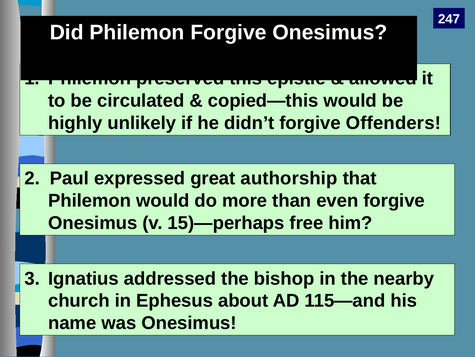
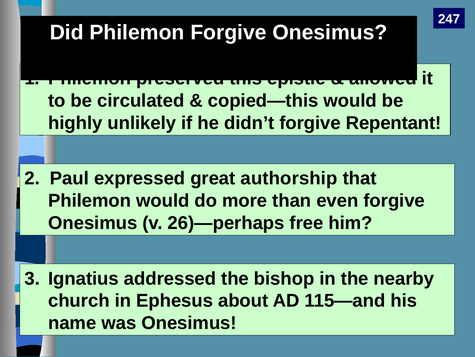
Offenders: Offenders -> Repentant
15)—perhaps: 15)—perhaps -> 26)—perhaps
